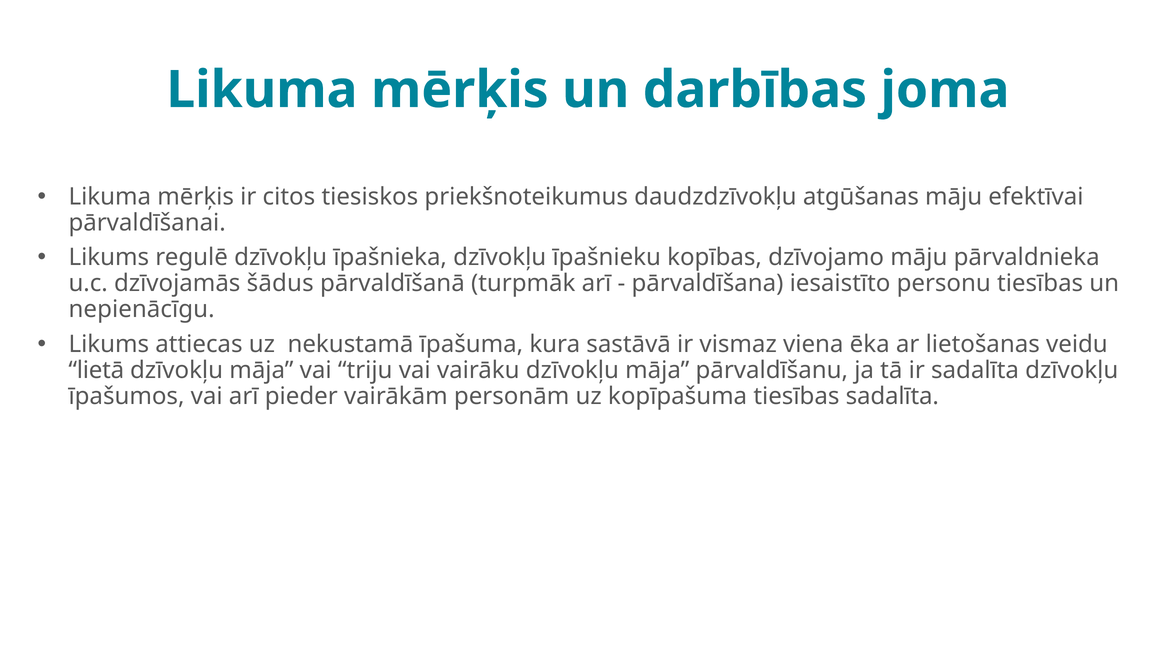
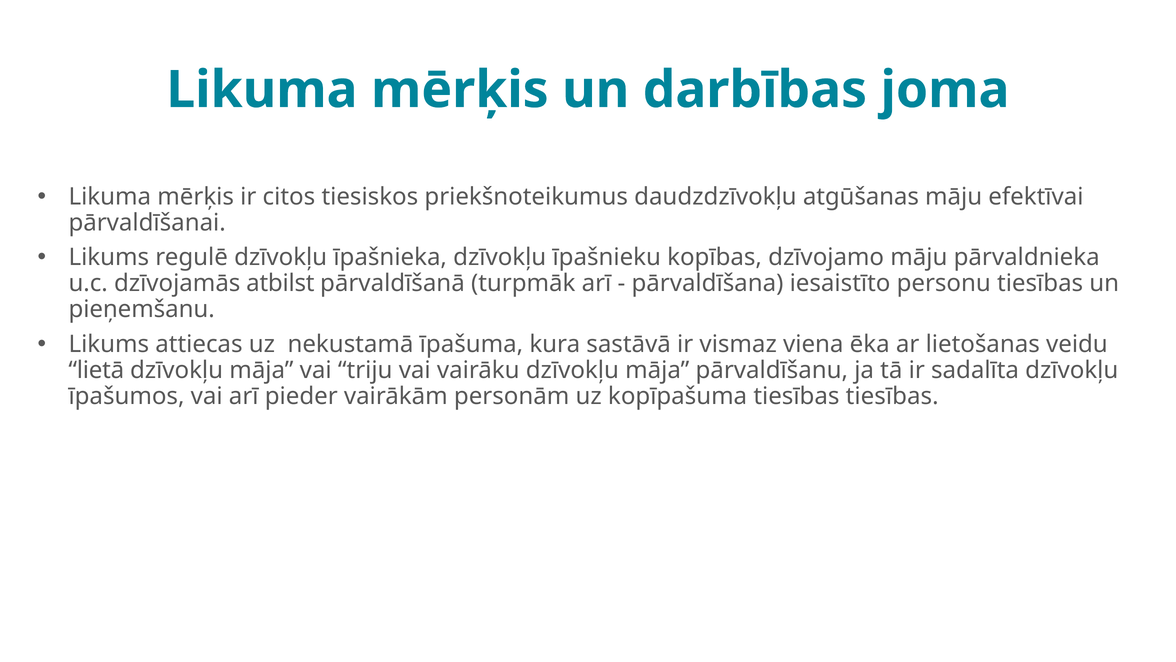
šādus: šādus -> atbilst
nepienācīgu: nepienācīgu -> pieņemšanu
tiesības sadalīta: sadalīta -> tiesības
